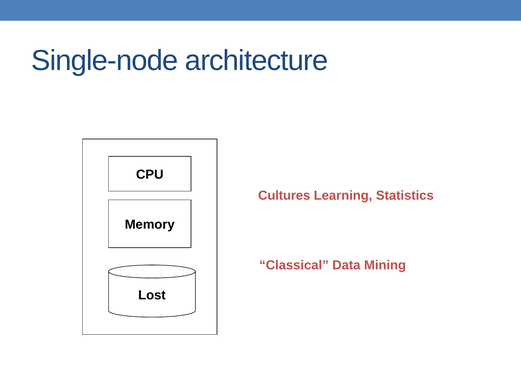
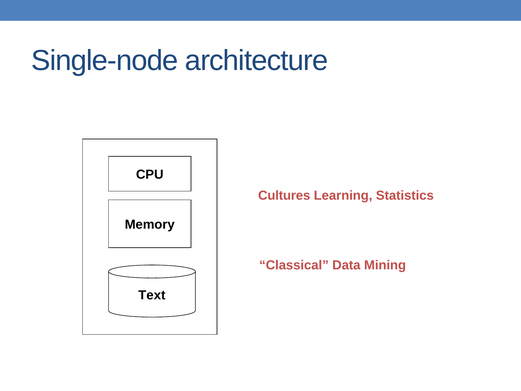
Lost: Lost -> Text
